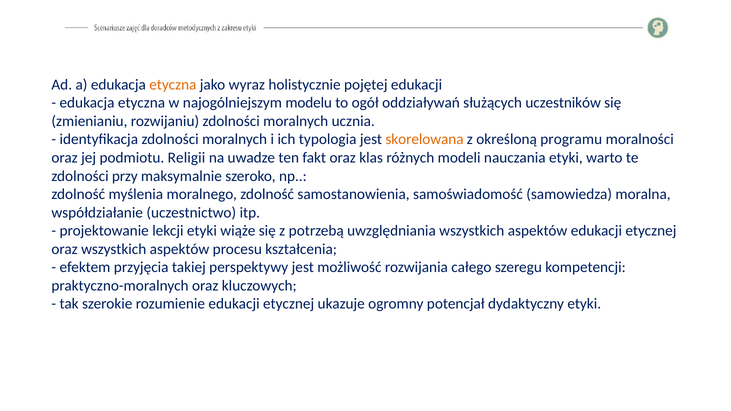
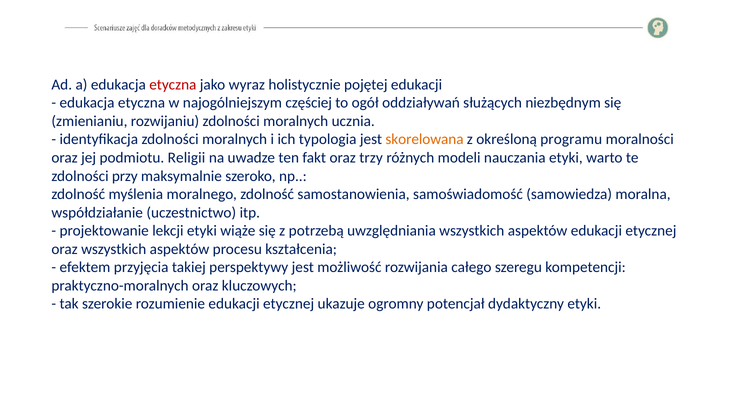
etyczna at (173, 85) colour: orange -> red
modelu: modelu -> częściej
uczestników: uczestników -> niezbędnym
klas: klas -> trzy
